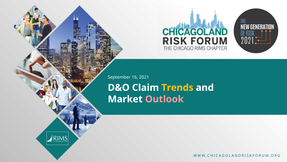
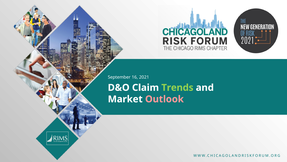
Trends colour: yellow -> light green
